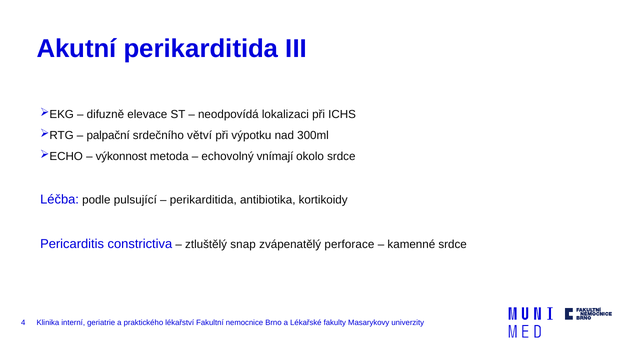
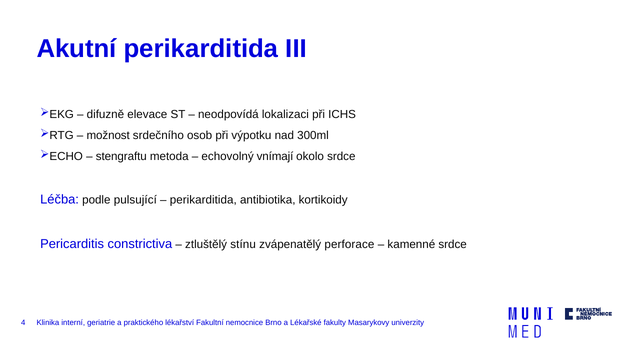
palpační: palpační -> možnost
větví: větví -> osob
výkonnost: výkonnost -> stengraftu
snap: snap -> stínu
